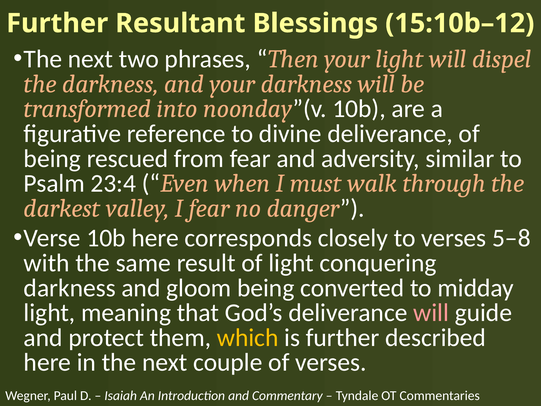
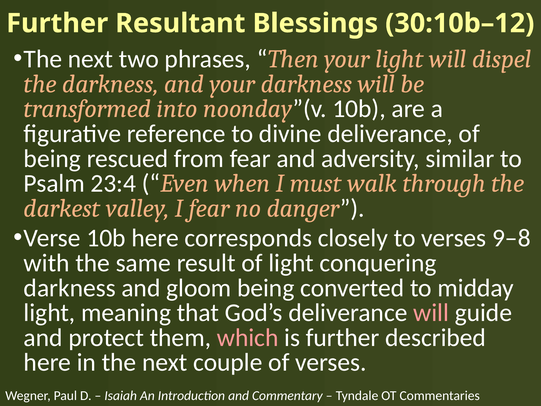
15:10b–12: 15:10b–12 -> 30:10b–12
5–8: 5–8 -> 9–8
which colour: yellow -> pink
